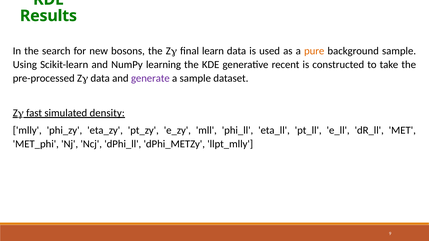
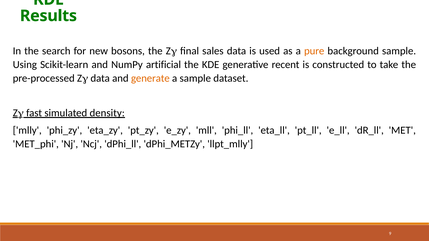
learn: learn -> sales
learning: learning -> artificial
generate colour: purple -> orange
